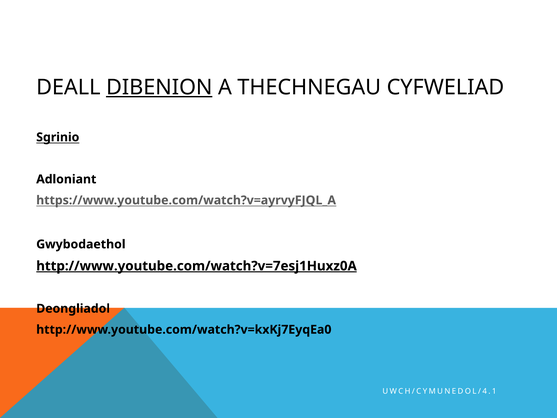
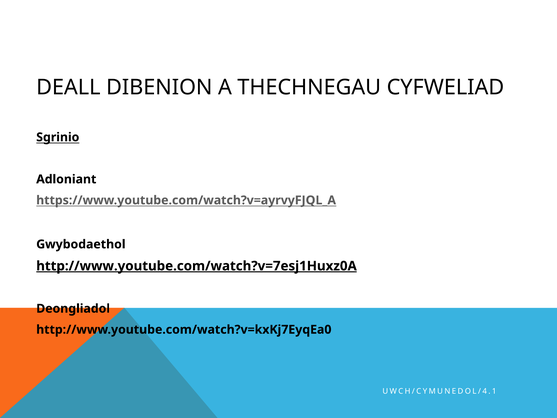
DIBENION underline: present -> none
